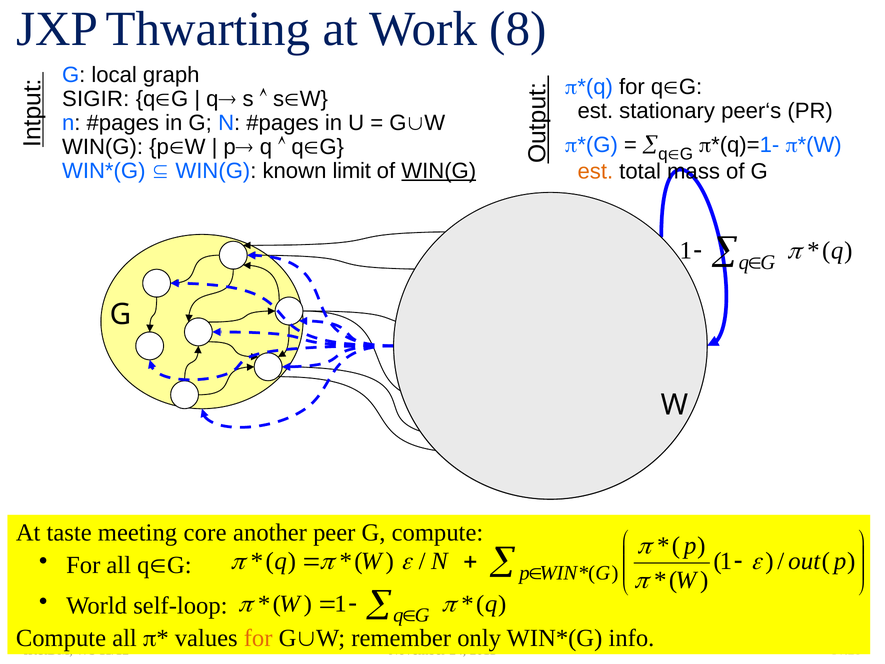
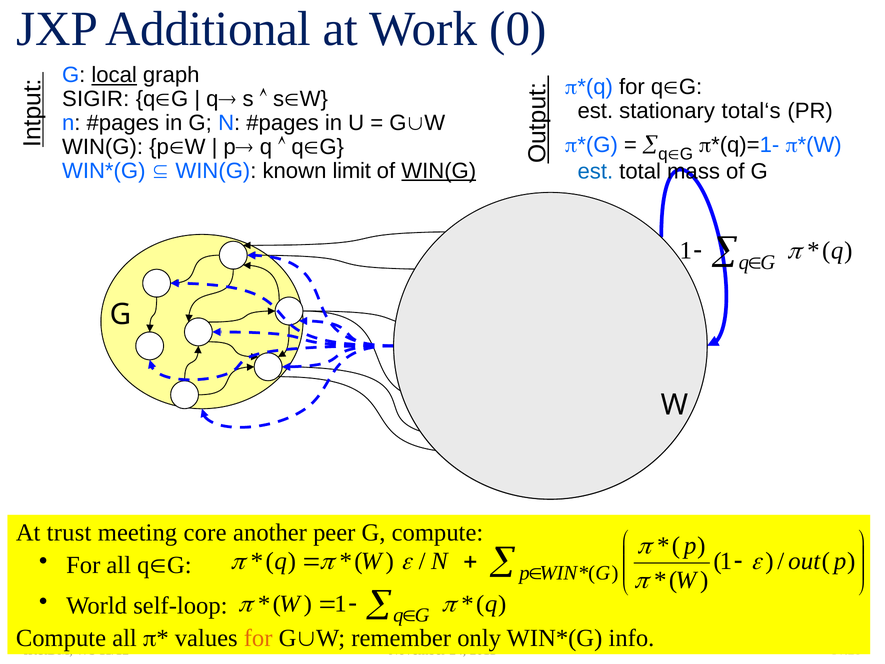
Thwarting: Thwarting -> Additional
8: 8 -> 0
local underline: none -> present
peer‘s: peer‘s -> total‘s
est at (595, 171) colour: orange -> blue
taste: taste -> trust
